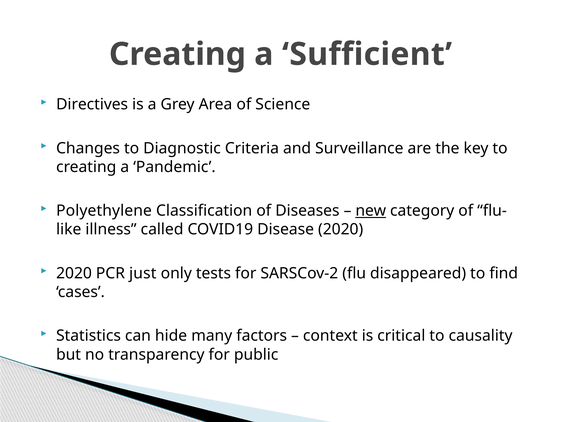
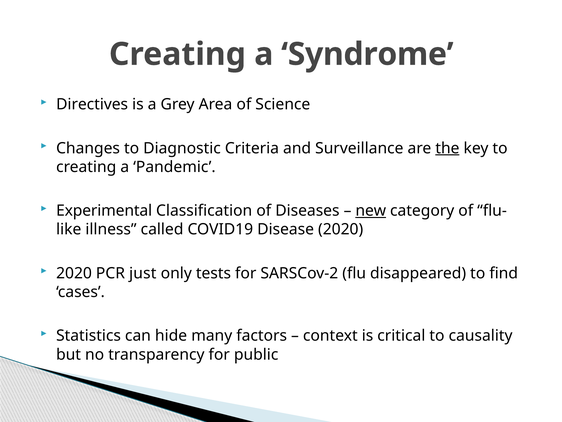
Sufficient: Sufficient -> Syndrome
the underline: none -> present
Polyethylene: Polyethylene -> Experimental
